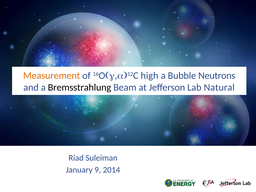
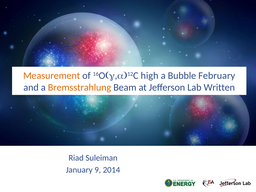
Neutrons: Neutrons -> February
Bremsstrahlung colour: black -> orange
Natural: Natural -> Written
